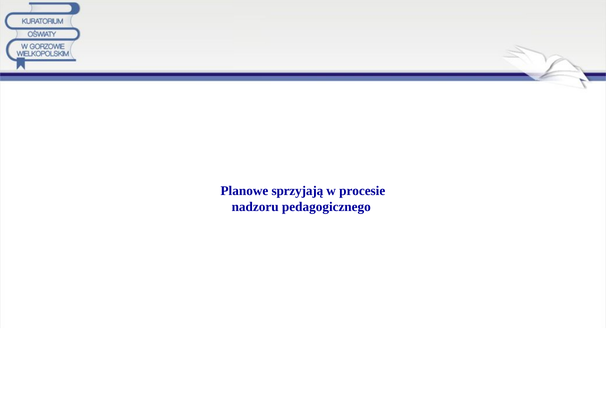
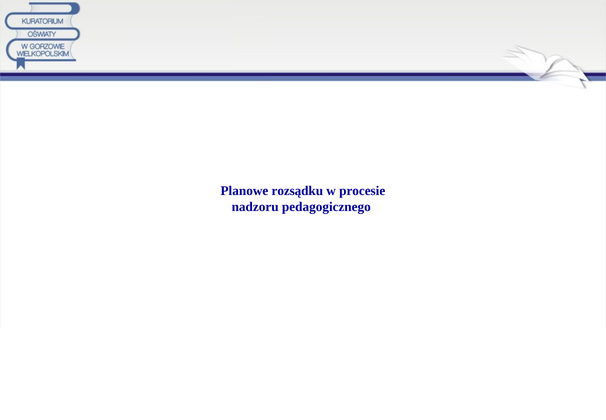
sprzyjają: sprzyjają -> rozsądku
